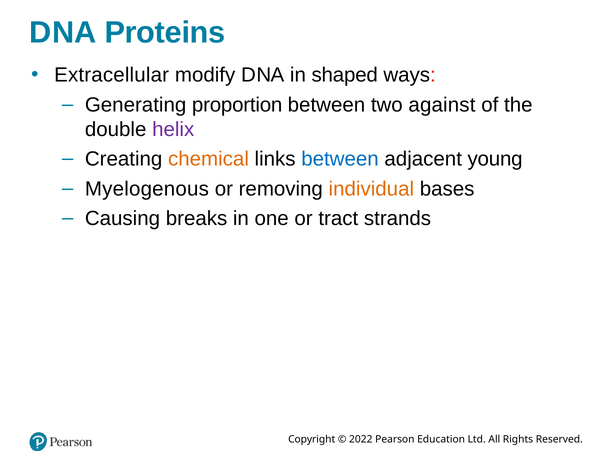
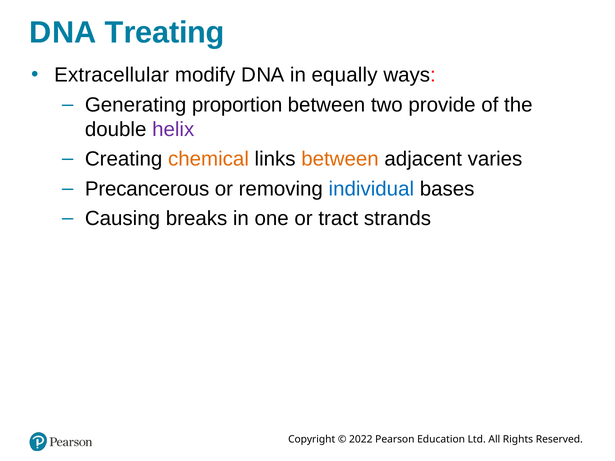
Proteins: Proteins -> Treating
shaped: shaped -> equally
against: against -> provide
between at (340, 159) colour: blue -> orange
young: young -> varies
Myelogenous: Myelogenous -> Precancerous
individual colour: orange -> blue
